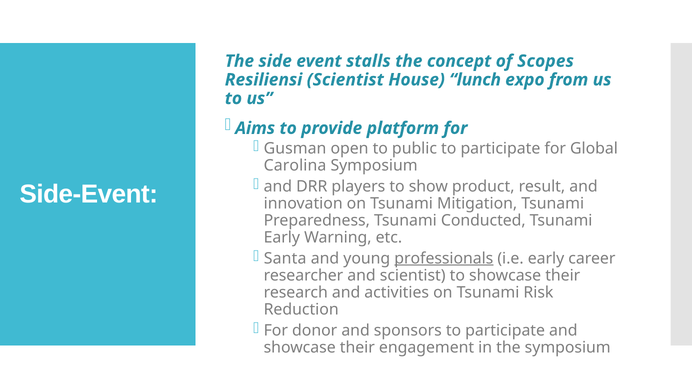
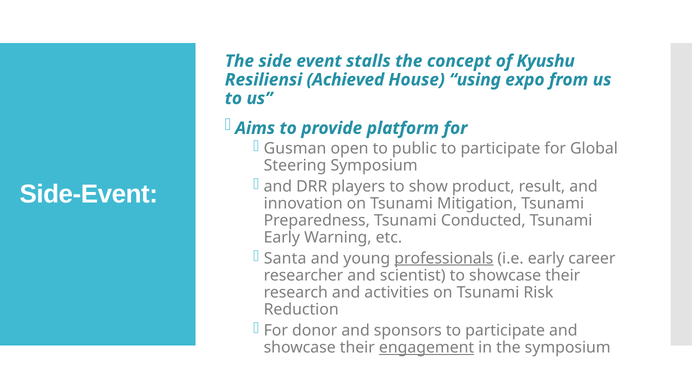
Scopes: Scopes -> Kyushu
Resiliensi Scientist: Scientist -> Achieved
lunch: lunch -> using
Carolina: Carolina -> Steering
engagement underline: none -> present
